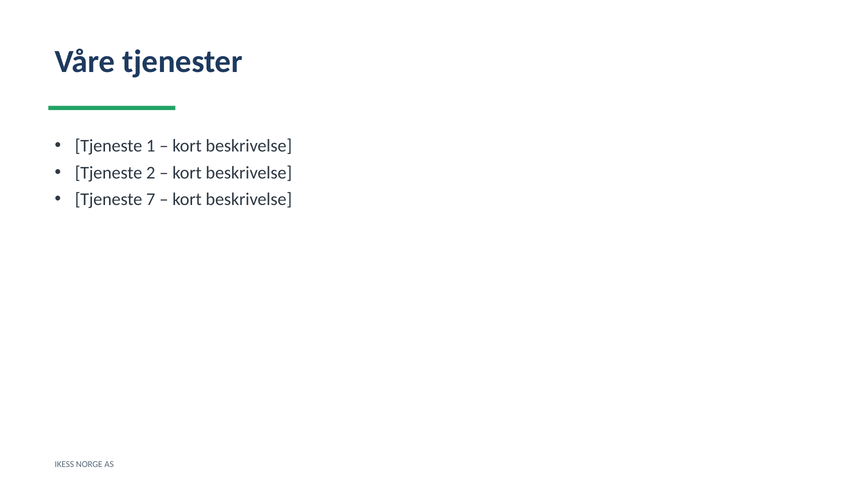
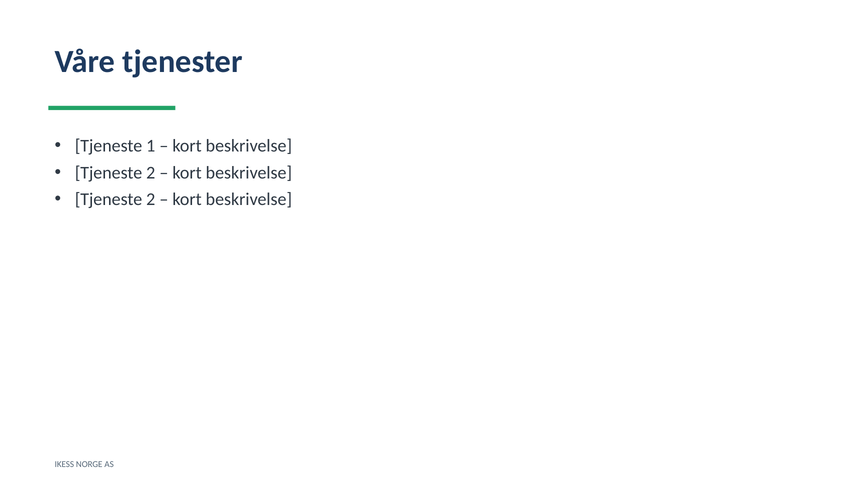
7 at (151, 199): 7 -> 2
